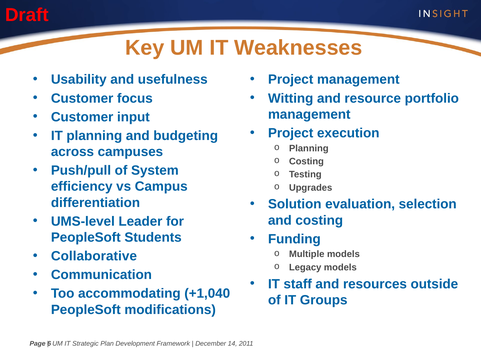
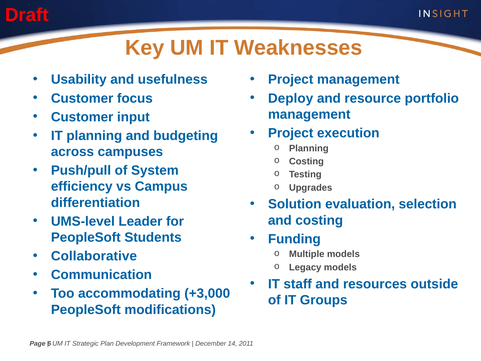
Witting: Witting -> Deploy
+1,040: +1,040 -> +3,000
